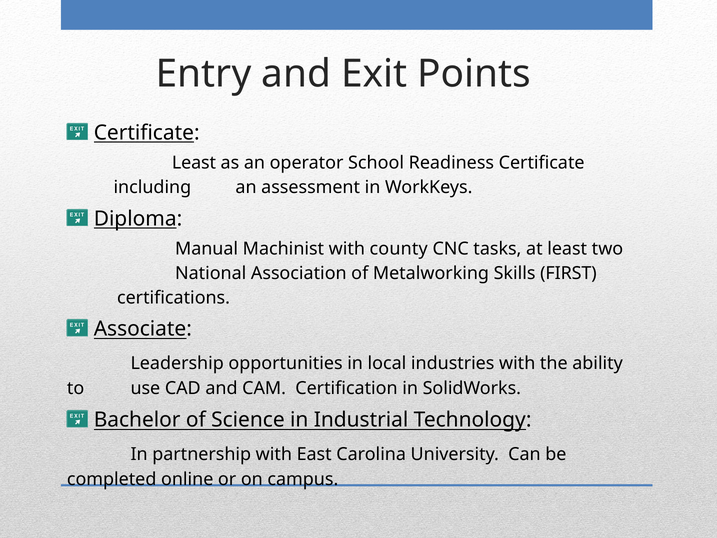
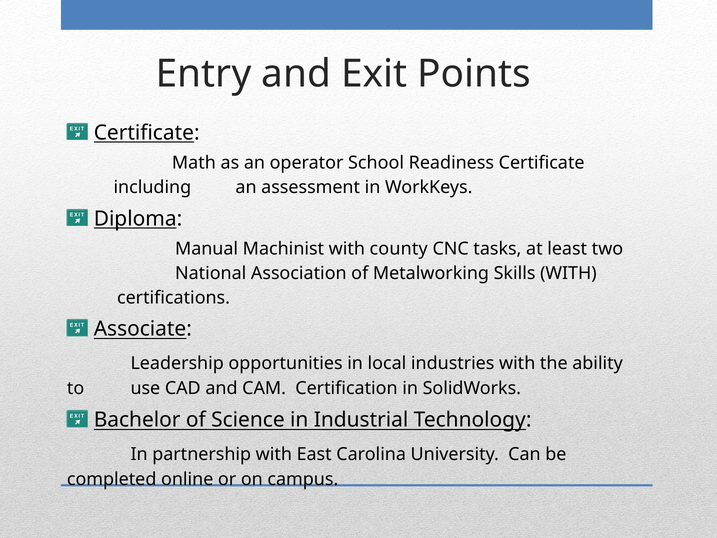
Least at (194, 163): Least -> Math
Skills FIRST: FIRST -> WITH
